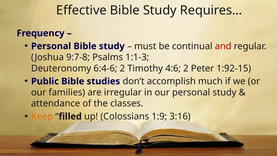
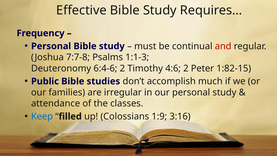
9:7-8: 9:7-8 -> 7:7-8
1:92-15: 1:92-15 -> 1:82-15
Keep colour: orange -> blue
